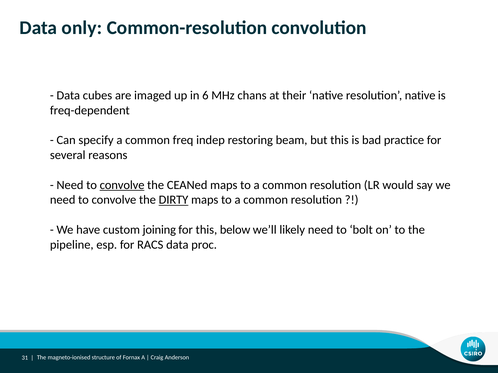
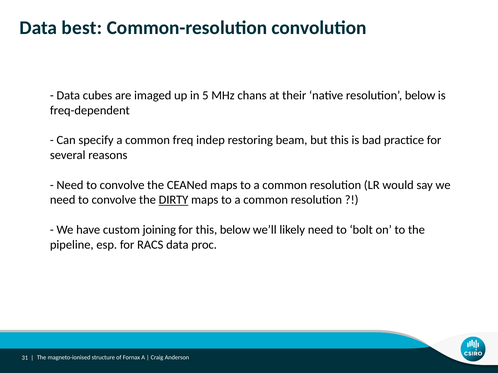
only: only -> best
6: 6 -> 5
resolution native: native -> below
convolve at (122, 185) underline: present -> none
